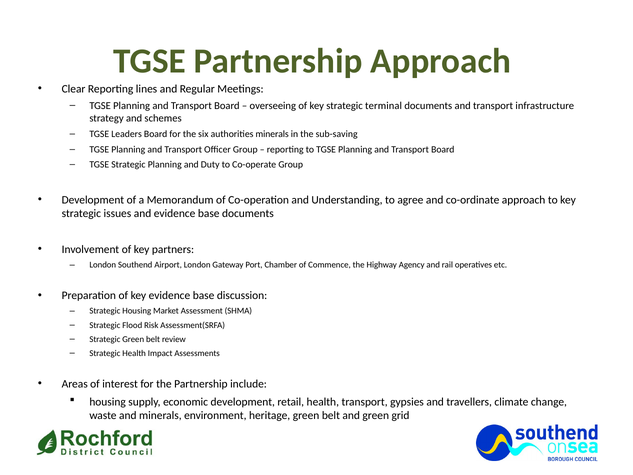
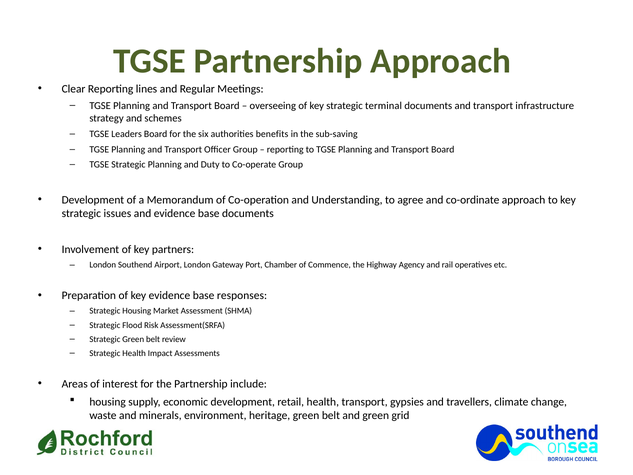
authorities minerals: minerals -> benefits
discussion: discussion -> responses
